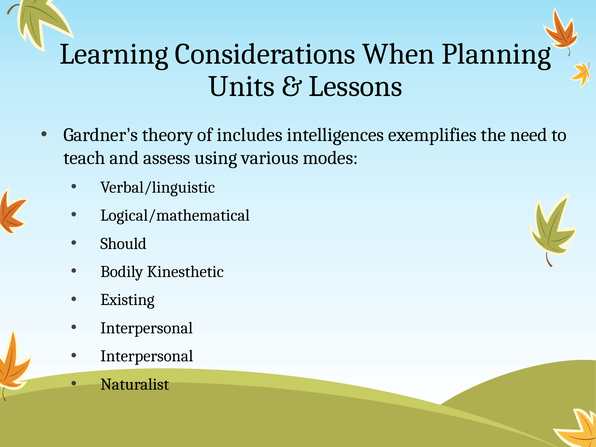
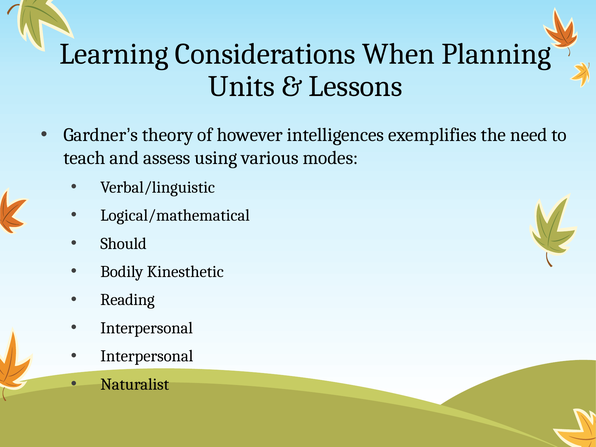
includes: includes -> however
Existing: Existing -> Reading
